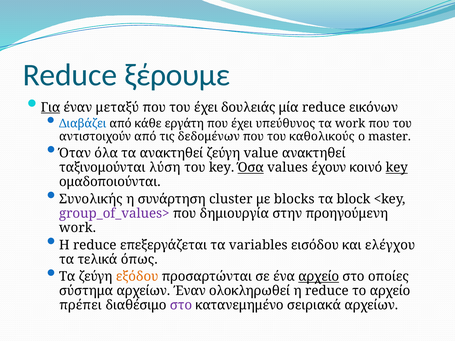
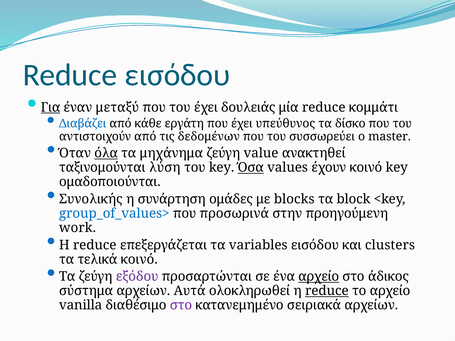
Reduce ξέρουμε: ξέρουμε -> εισόδου
εικόνων: εικόνων -> κομμάτι
τα work: work -> δίσκο
καθολικούς: καθολικούς -> συσσωρεύει
όλα underline: none -> present
τα ανακτηθεί: ανακτηθεί -> μηχάνημα
key at (397, 168) underline: present -> none
cluster: cluster -> ομάδες
group_of_values> colour: purple -> blue
δημιουργία: δημιουργία -> προσωρινά
ελέγχου: ελέγχου -> clusters
τελικά όπως: όπως -> κοινό
εξόδου colour: orange -> purple
οποίες: οποίες -> άδικος
αρχείων Έναν: Έναν -> Αυτά
reduce at (327, 291) underline: none -> present
πρέπει: πρέπει -> vanilla
